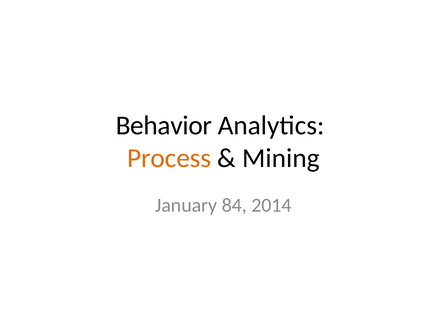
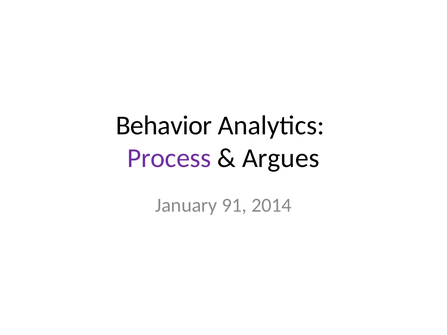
Process colour: orange -> purple
Mining: Mining -> Argues
84: 84 -> 91
